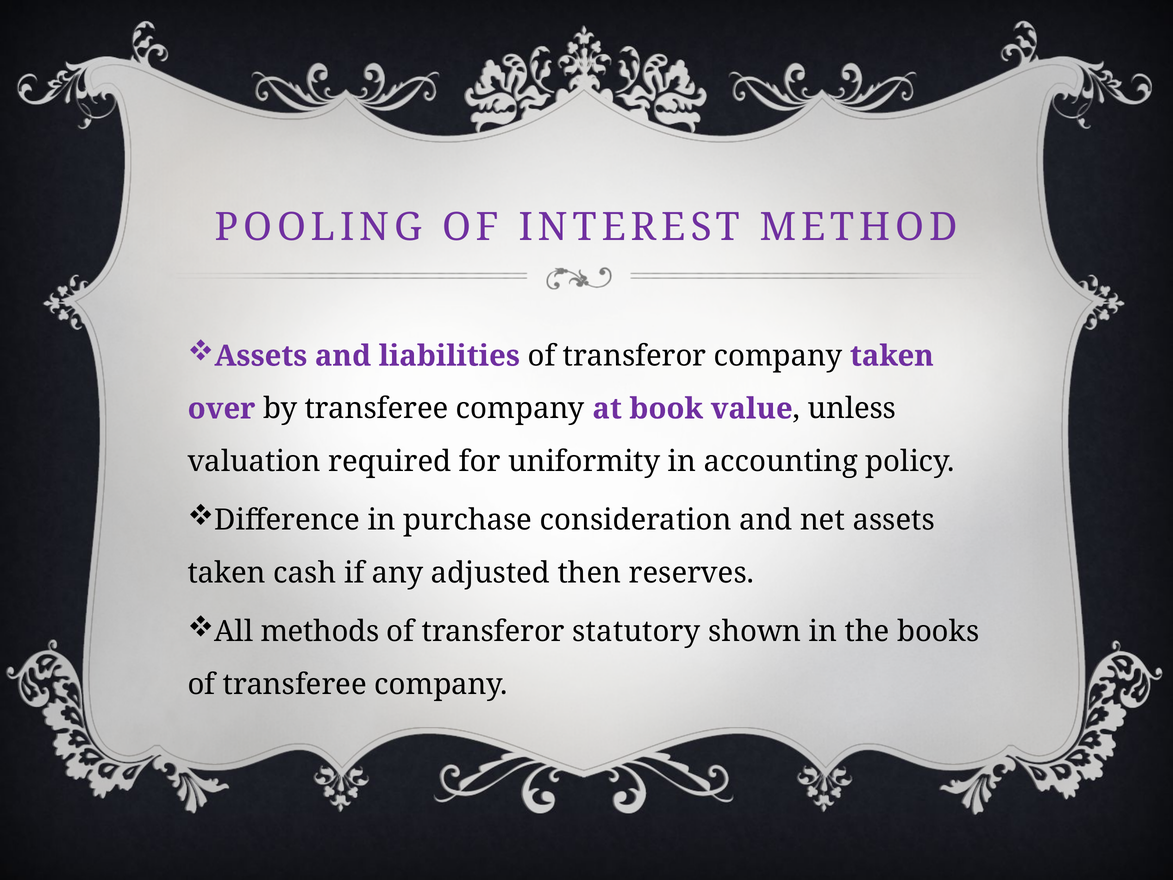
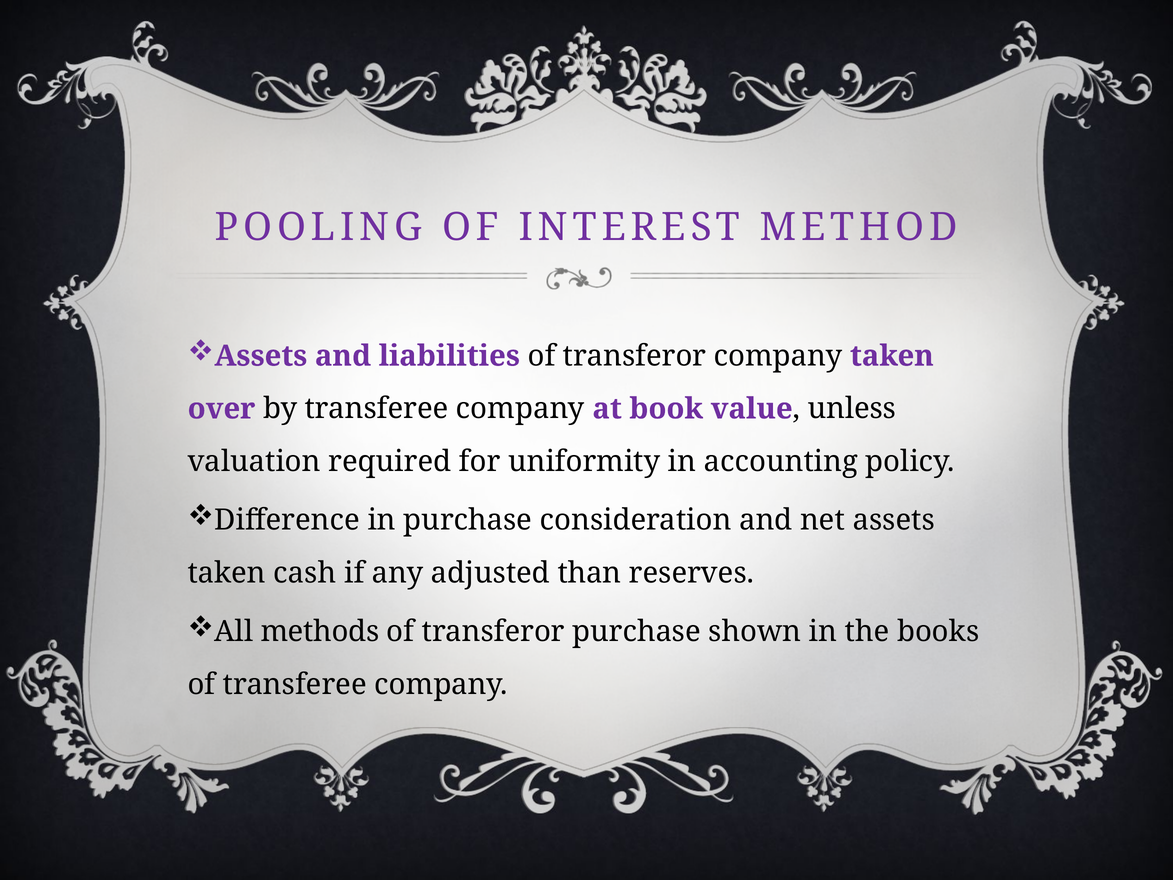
then: then -> than
transferor statutory: statutory -> purchase
